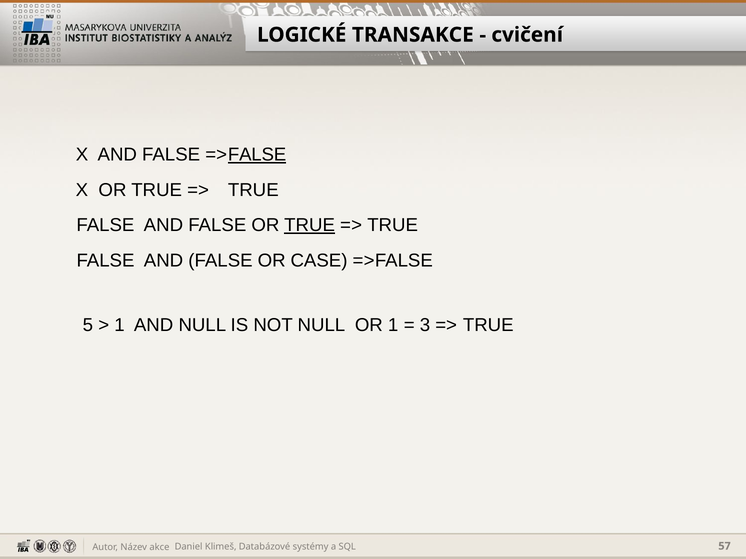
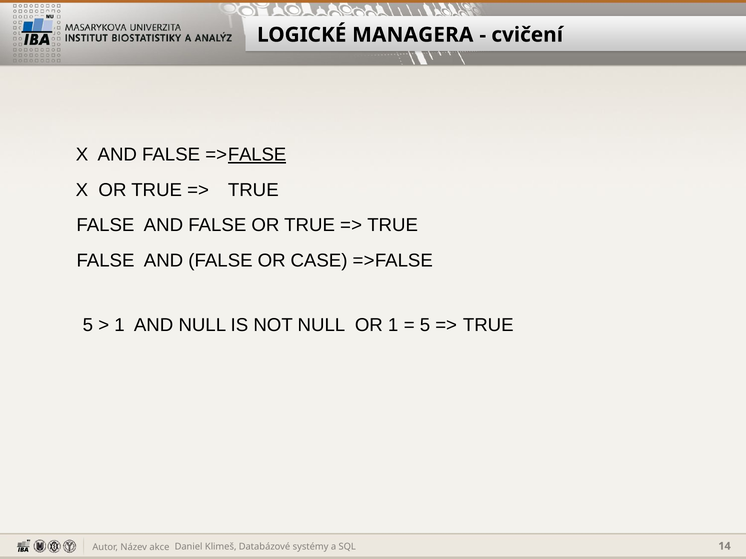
TRANSAKCE: TRANSAKCE -> MANAGERA
TRUE at (310, 225) underline: present -> none
3 at (425, 325): 3 -> 5
57: 57 -> 14
